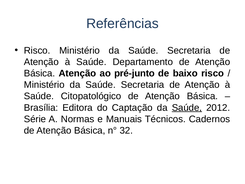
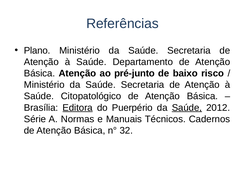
Risco at (37, 50): Risco -> Plano
Editora underline: none -> present
Captação: Captação -> Puerpério
